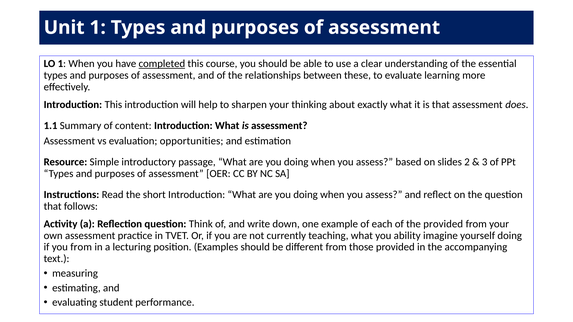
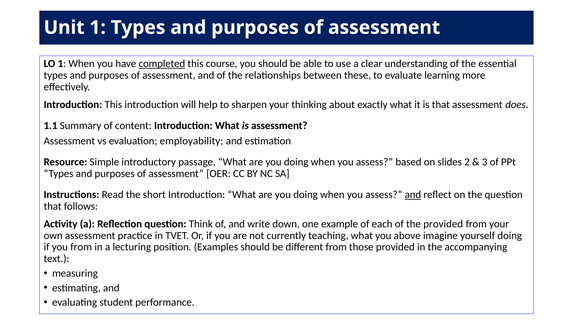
opportunities: opportunities -> employability
and at (413, 195) underline: none -> present
ability: ability -> above
